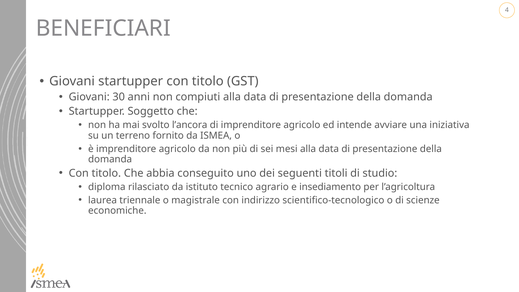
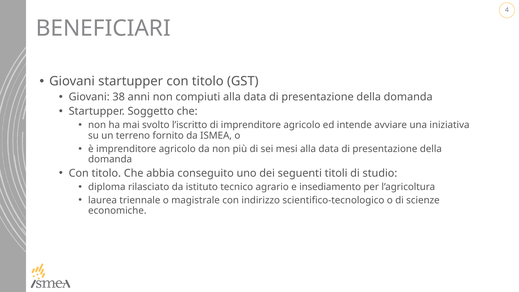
30: 30 -> 38
l’ancora: l’ancora -> l’iscritto
